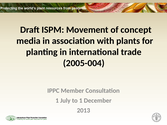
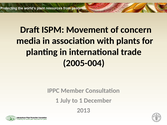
concept: concept -> concern
